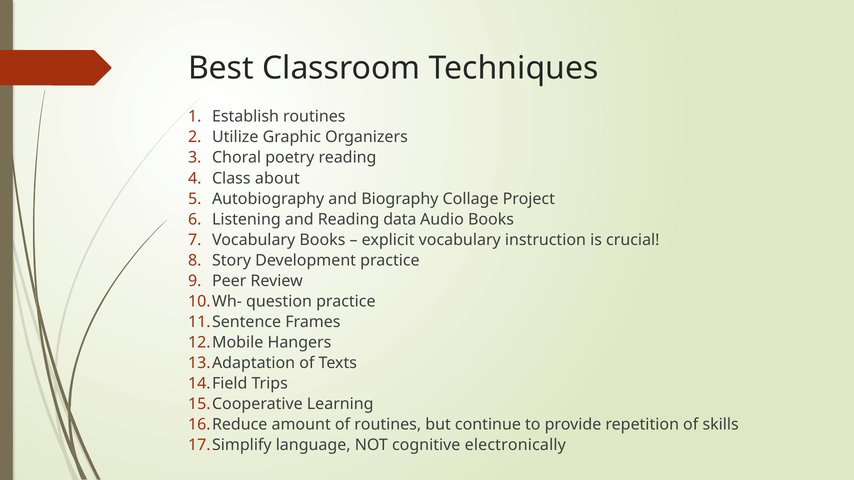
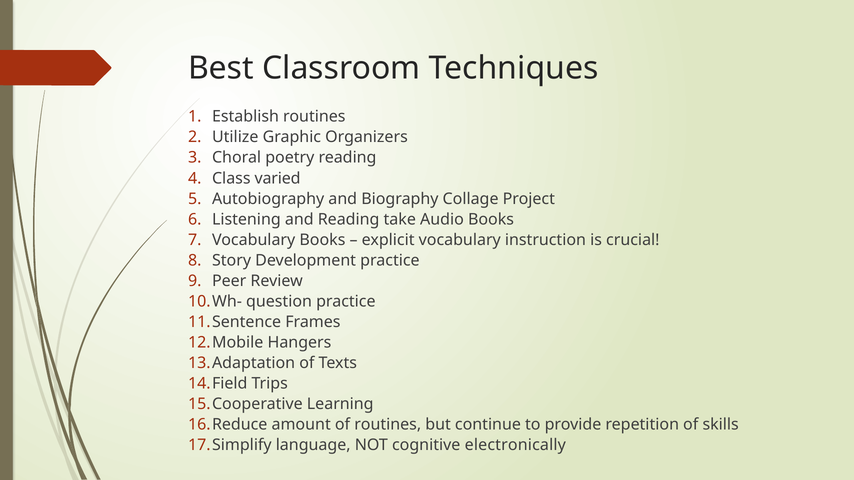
about: about -> varied
data: data -> take
